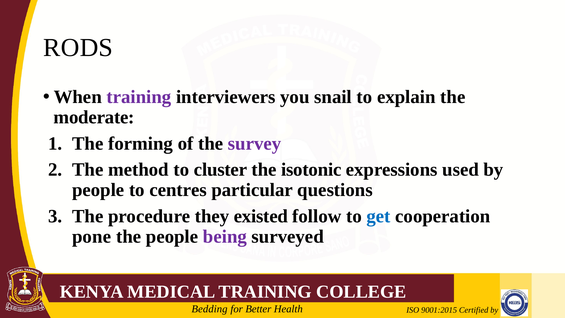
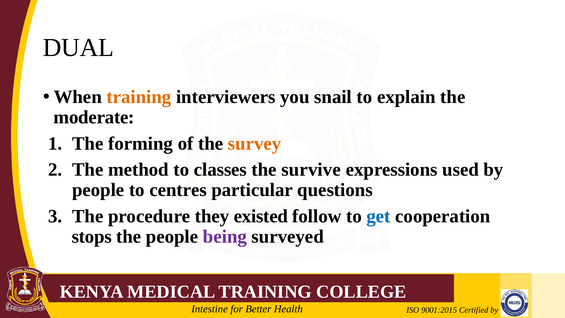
RODS: RODS -> DUAL
training at (139, 97) colour: purple -> orange
survey colour: purple -> orange
cluster: cluster -> classes
isotonic: isotonic -> survive
pone: pone -> stops
Bedding: Bedding -> Intestine
